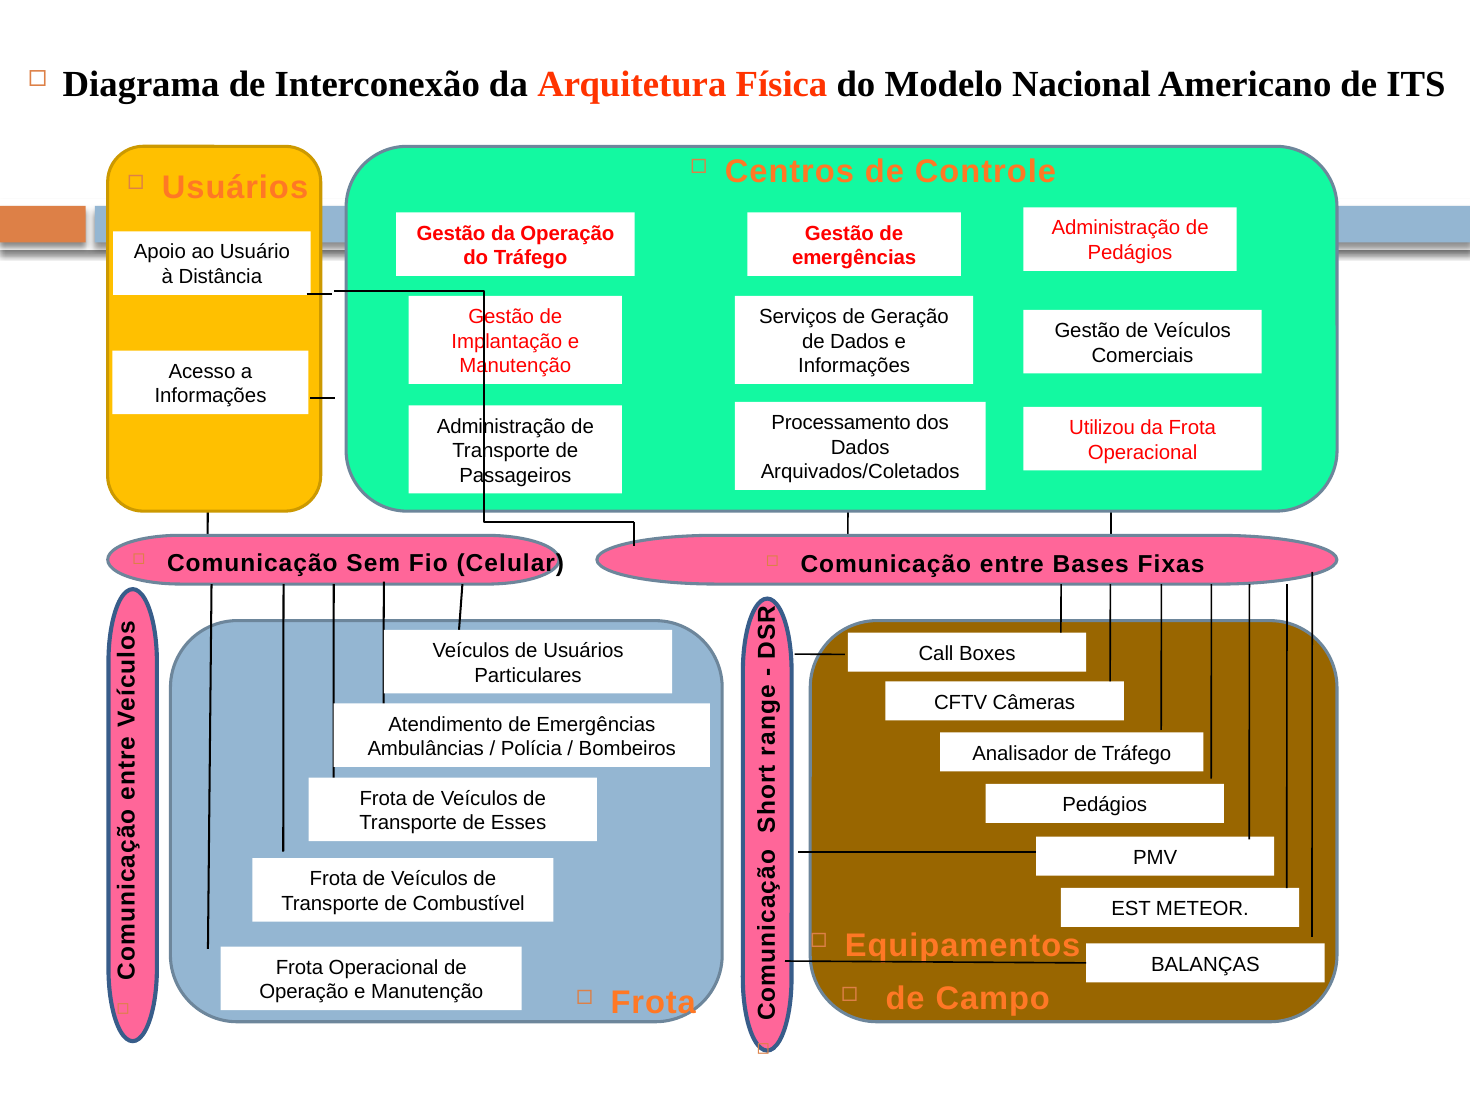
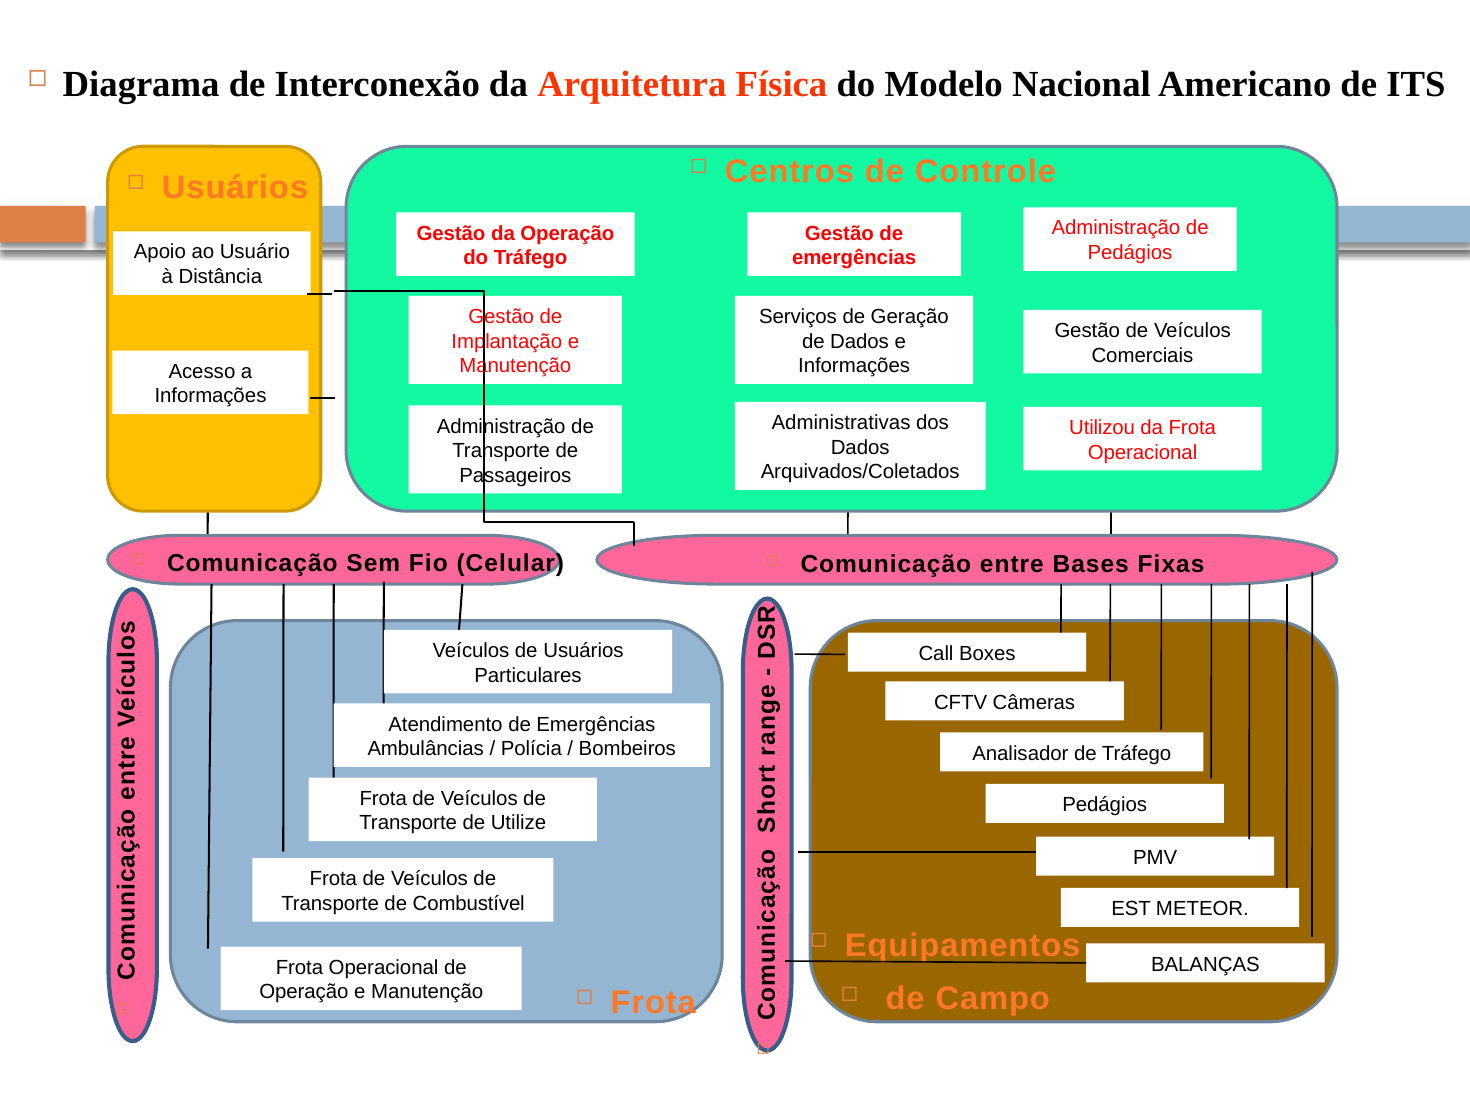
Processamento: Processamento -> Administrativas
Esses: Esses -> Utilize
